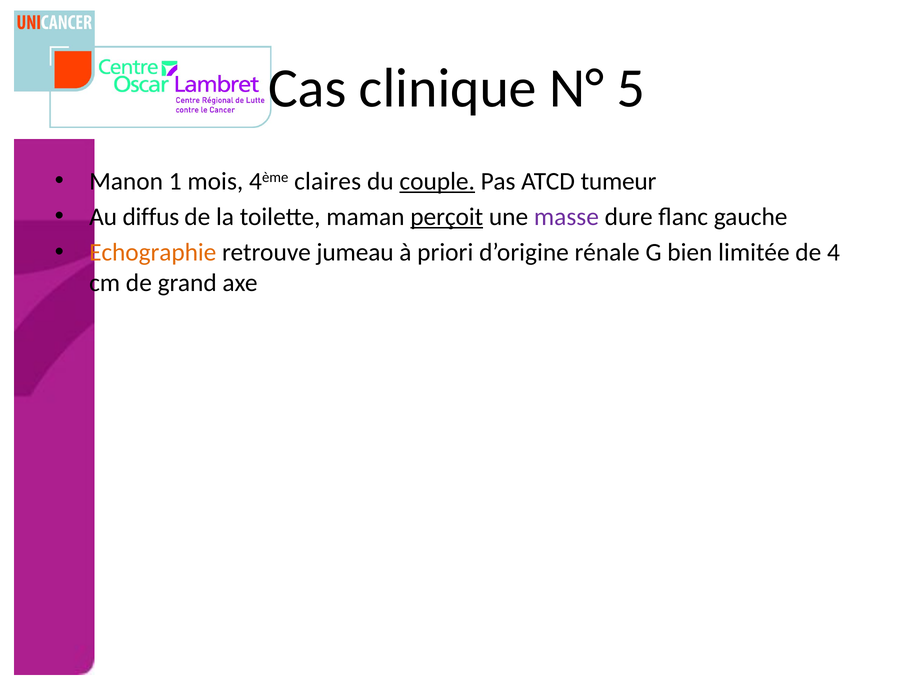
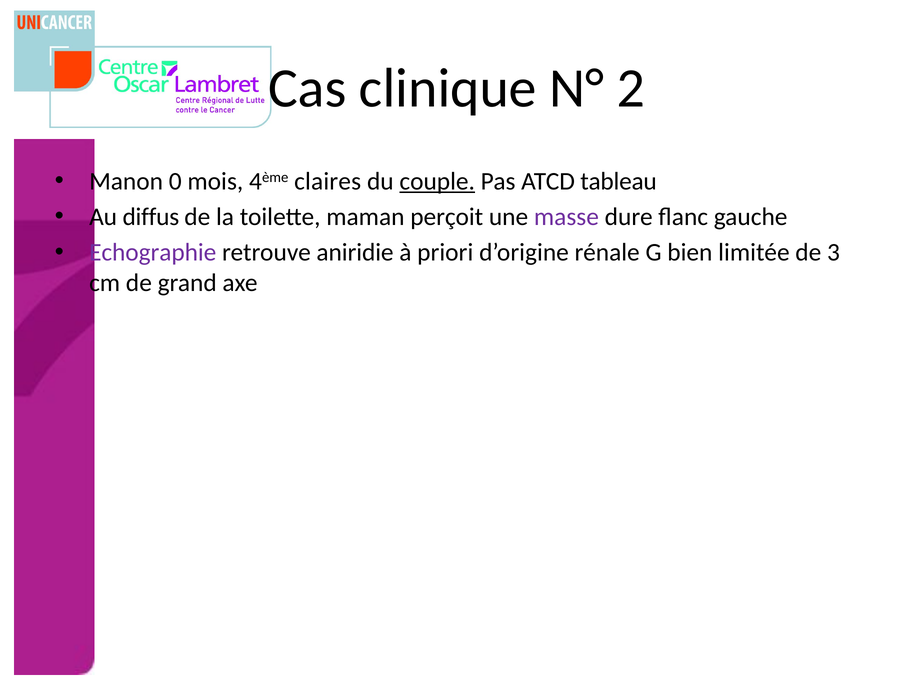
5: 5 -> 2
1: 1 -> 0
tumeur: tumeur -> tableau
perçoit underline: present -> none
Echographie colour: orange -> purple
jumeau: jumeau -> aniridie
4: 4 -> 3
